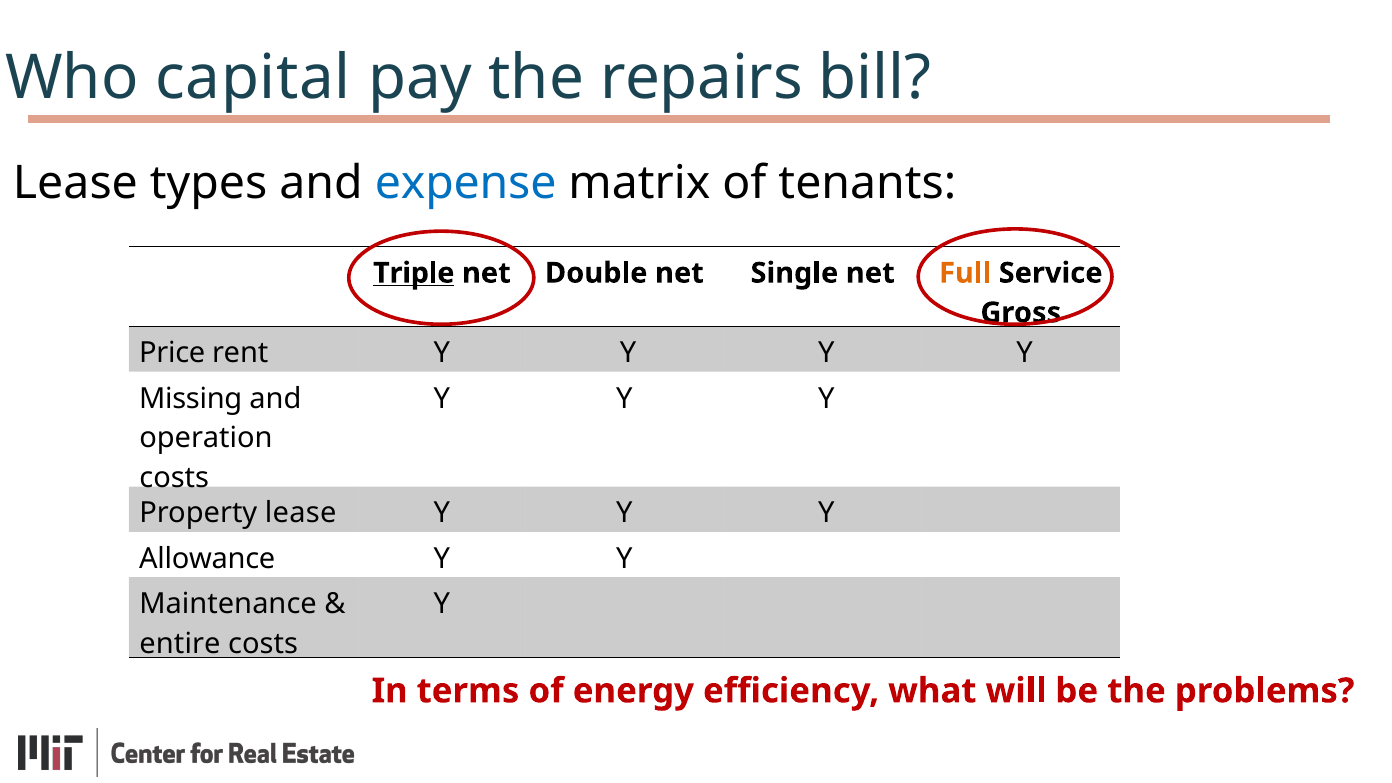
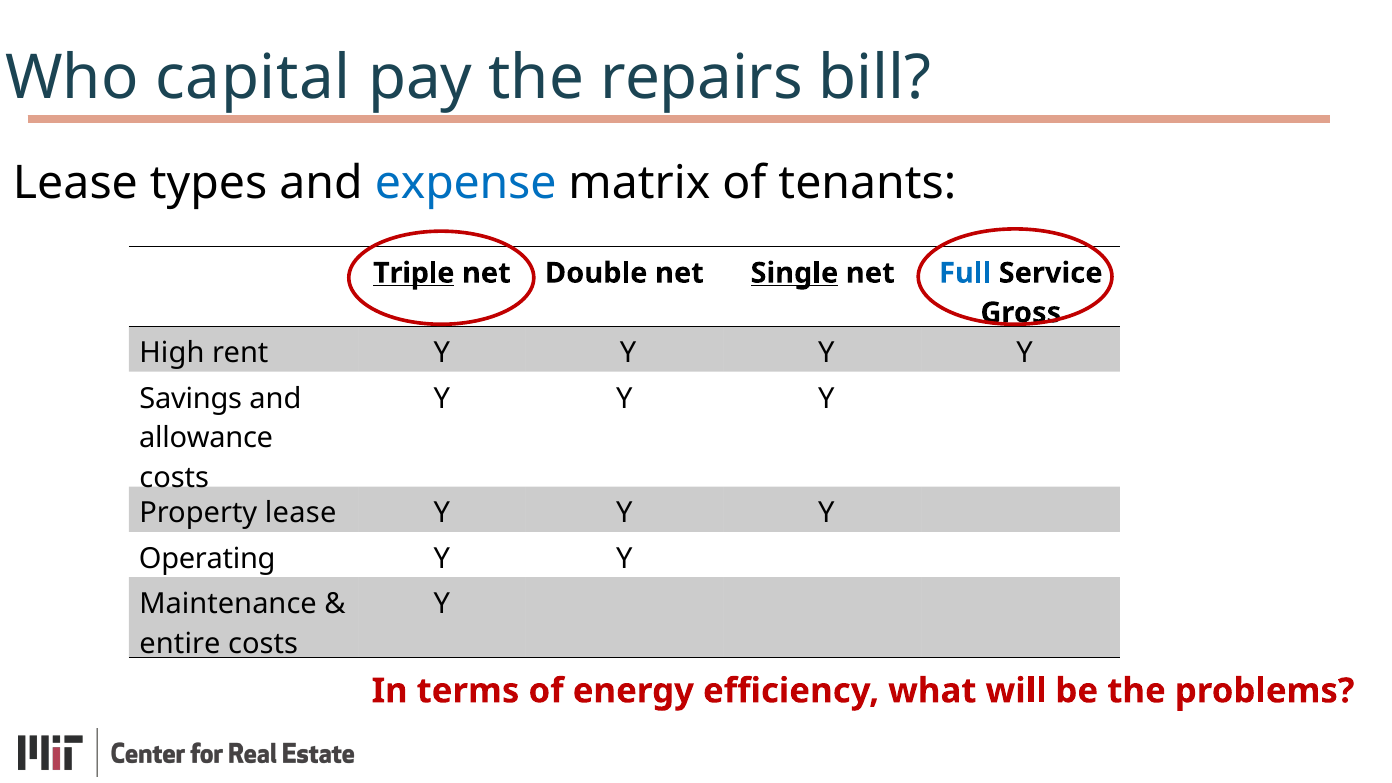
Single underline: none -> present
Full colour: orange -> blue
Price: Price -> High
Missing: Missing -> Savings
operation: operation -> allowance
Allowance: Allowance -> Operating
